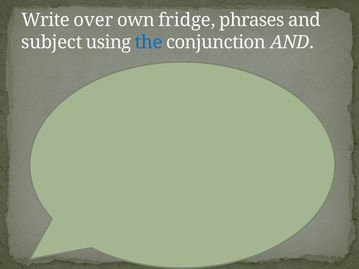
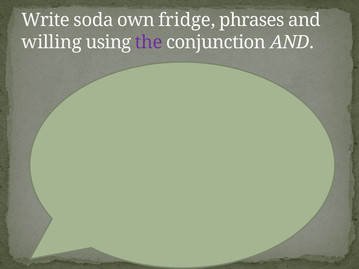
over: over -> soda
subject: subject -> willing
the colour: blue -> purple
